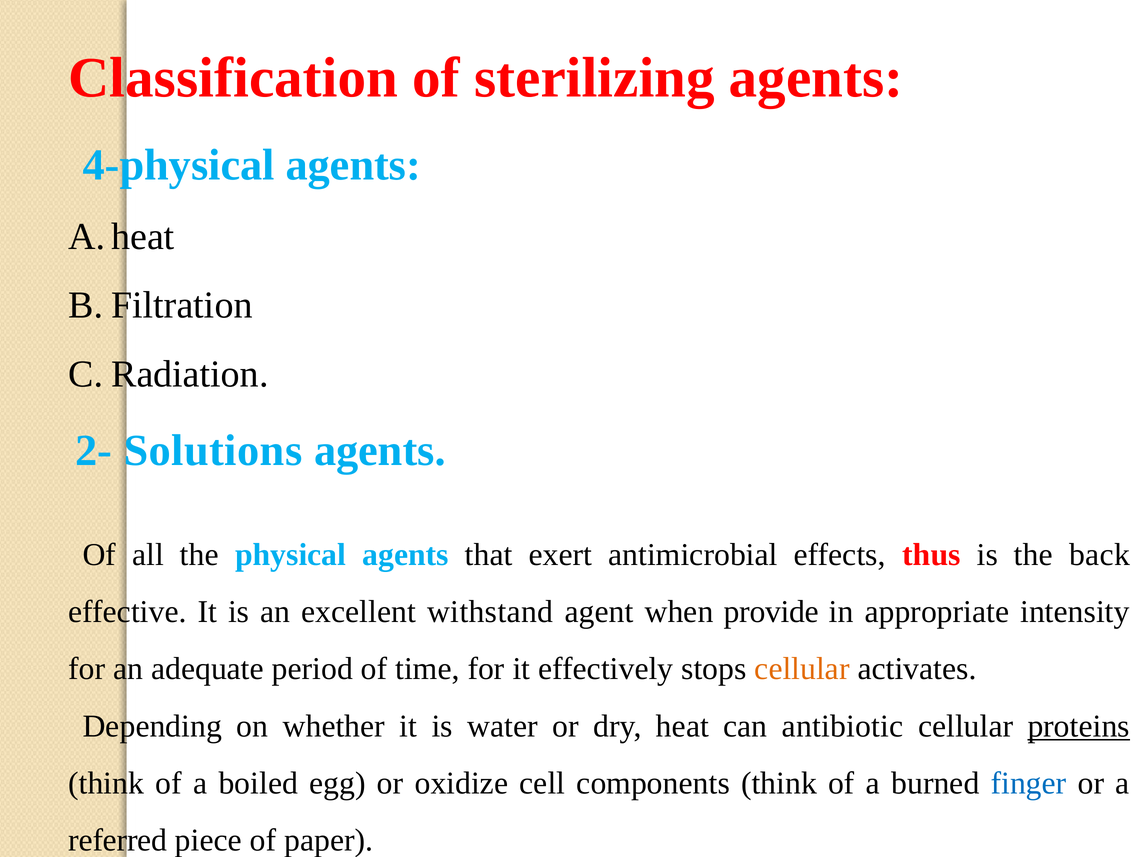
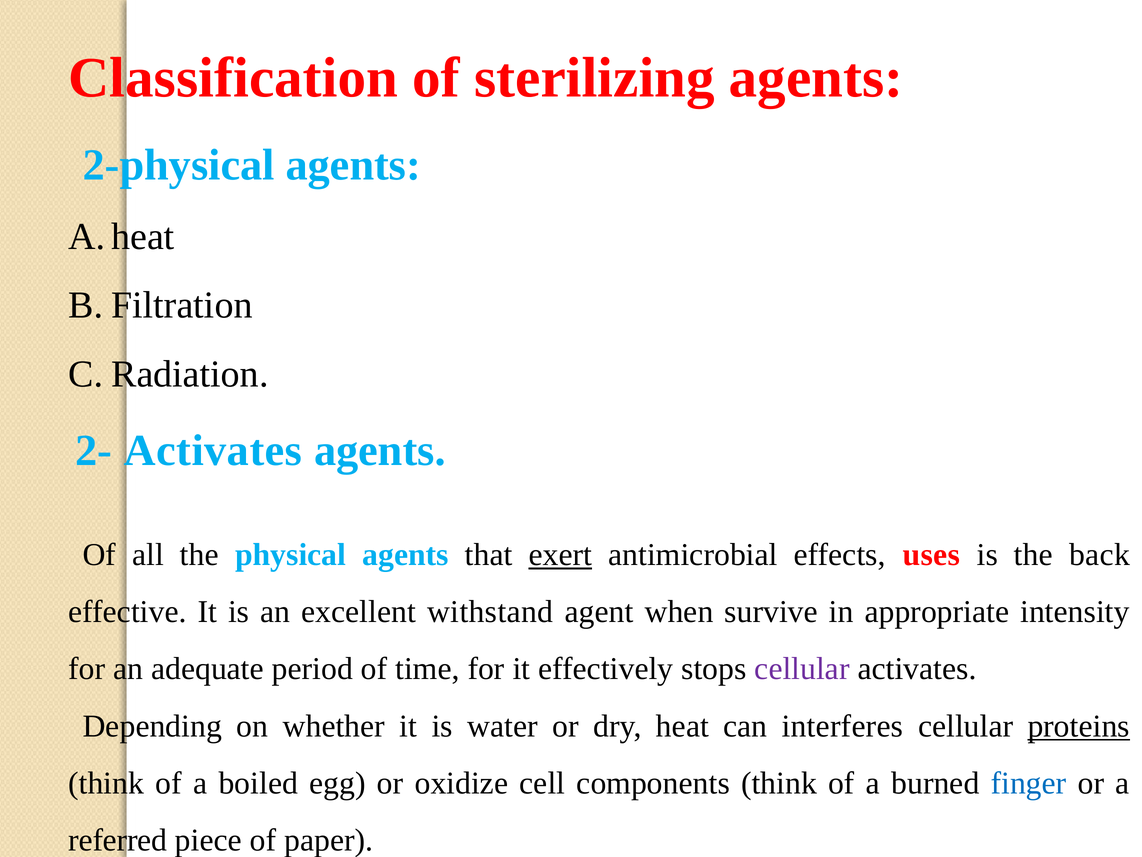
4-physical: 4-physical -> 2-physical
2- Solutions: Solutions -> Activates
exert underline: none -> present
thus: thus -> uses
provide: provide -> survive
cellular at (802, 669) colour: orange -> purple
antibiotic: antibiotic -> interferes
